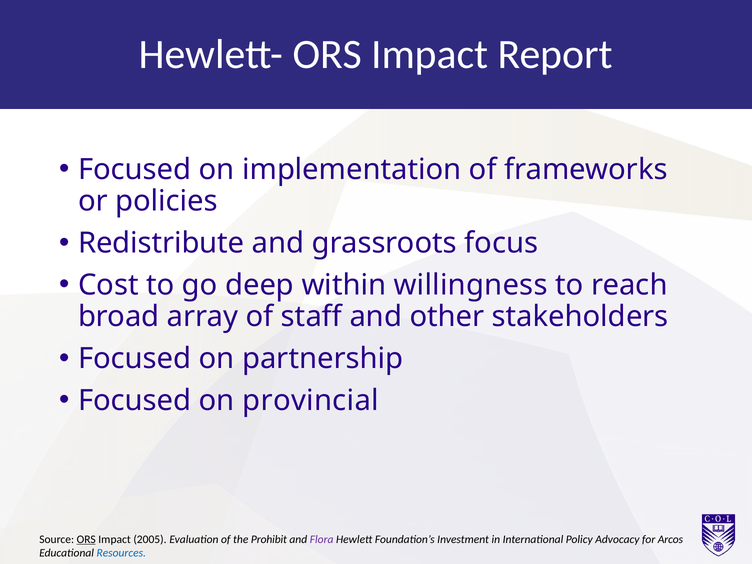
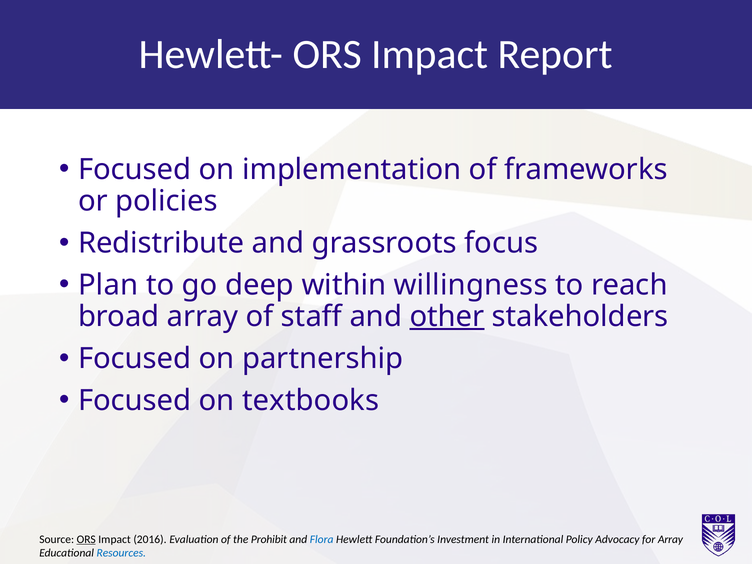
Cost: Cost -> Plan
other underline: none -> present
provincial: provincial -> textbooks
2005: 2005 -> 2016
Flora colour: purple -> blue
for Arcos: Arcos -> Array
